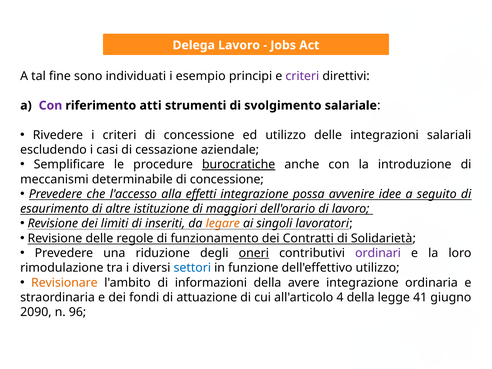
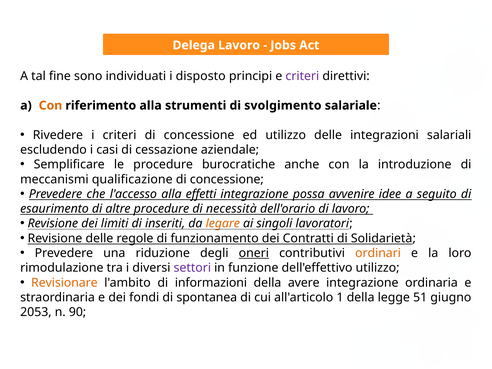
esempio: esempio -> disposto
Con at (50, 105) colour: purple -> orange
riferimento atti: atti -> alla
burocratiche underline: present -> none
determinabile: determinabile -> qualificazione
altre istituzione: istituzione -> procedure
maggiori: maggiori -> necessità
ordinari colour: purple -> orange
settori colour: blue -> purple
attuazione: attuazione -> spontanea
4: 4 -> 1
41: 41 -> 51
2090: 2090 -> 2053
96: 96 -> 90
